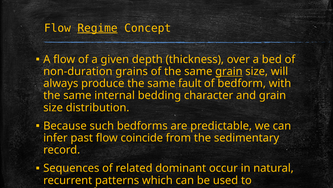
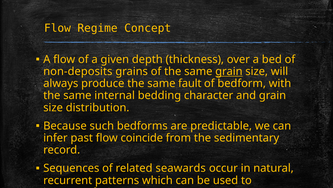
Regime underline: present -> none
non-duration: non-duration -> non-deposits
dominant: dominant -> seawards
